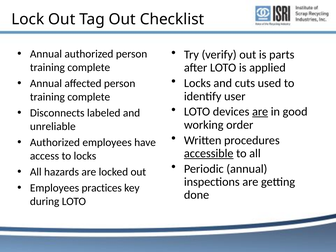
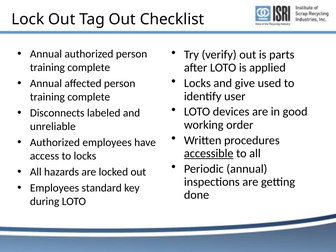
cuts: cuts -> give
are at (260, 112) underline: present -> none
practices: practices -> standard
